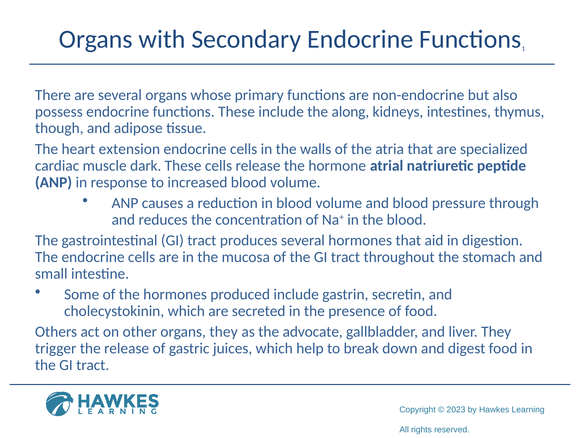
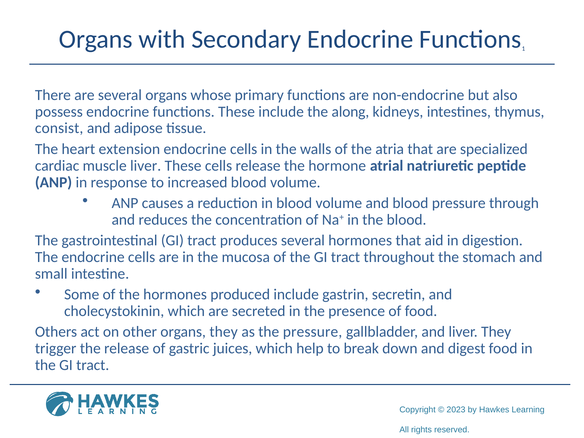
though: though -> consist
muscle dark: dark -> liver
the advocate: advocate -> pressure
